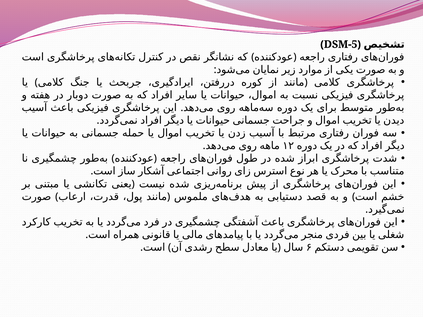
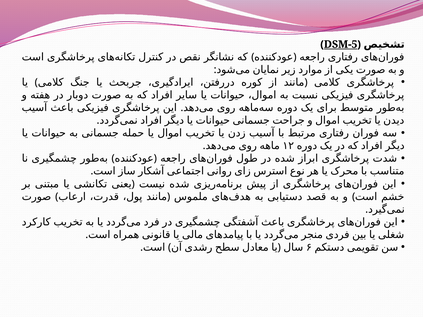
DSM-5 underline: none -> present
